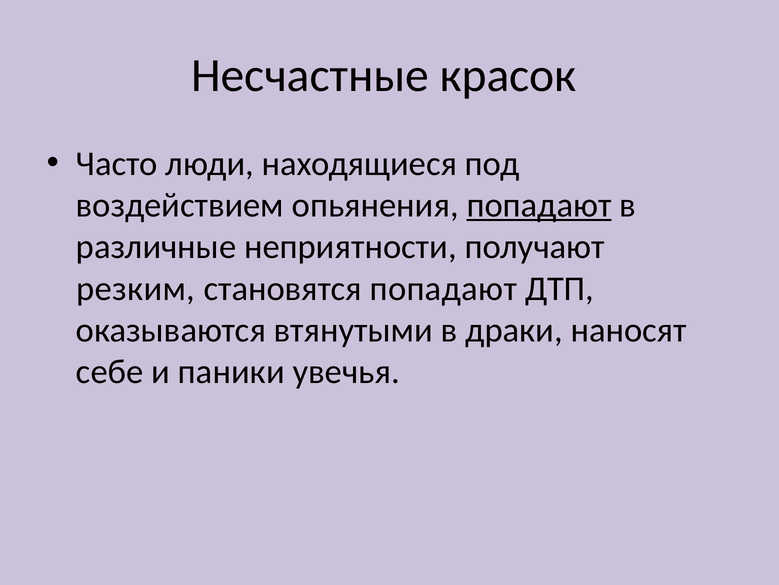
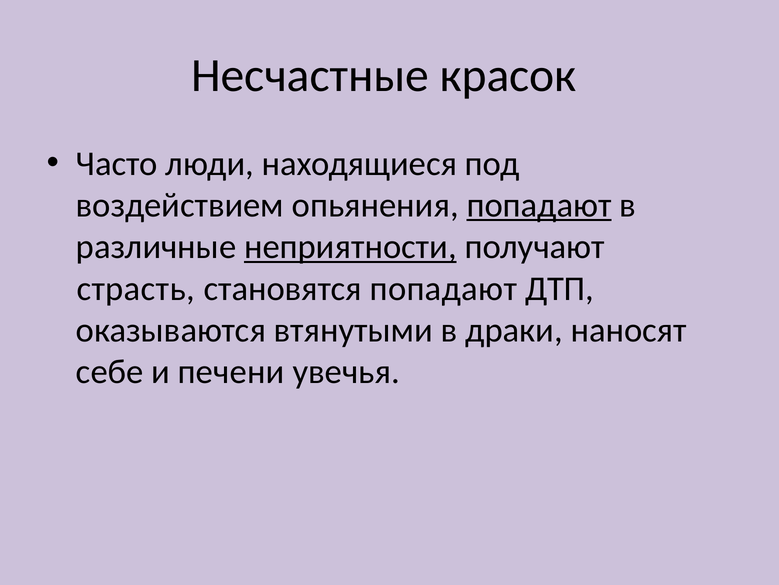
неприятности underline: none -> present
резким: резким -> страсть
паники: паники -> печени
